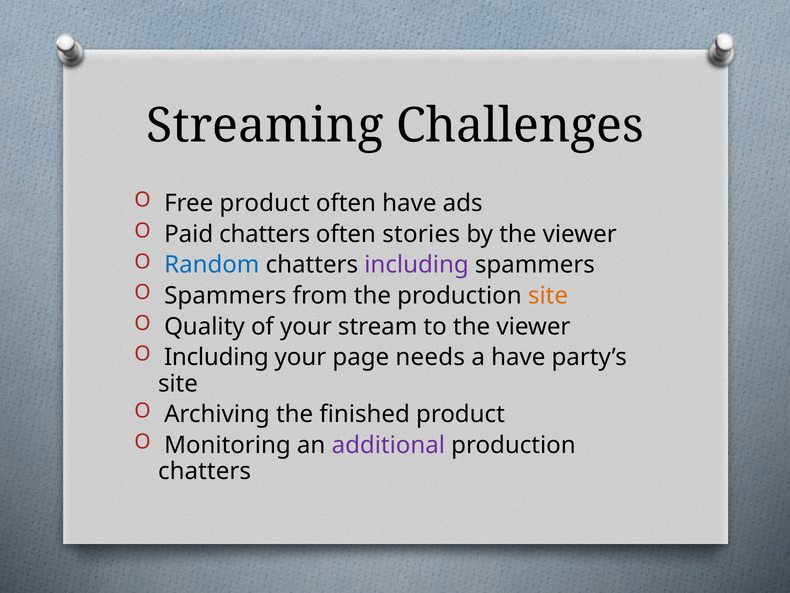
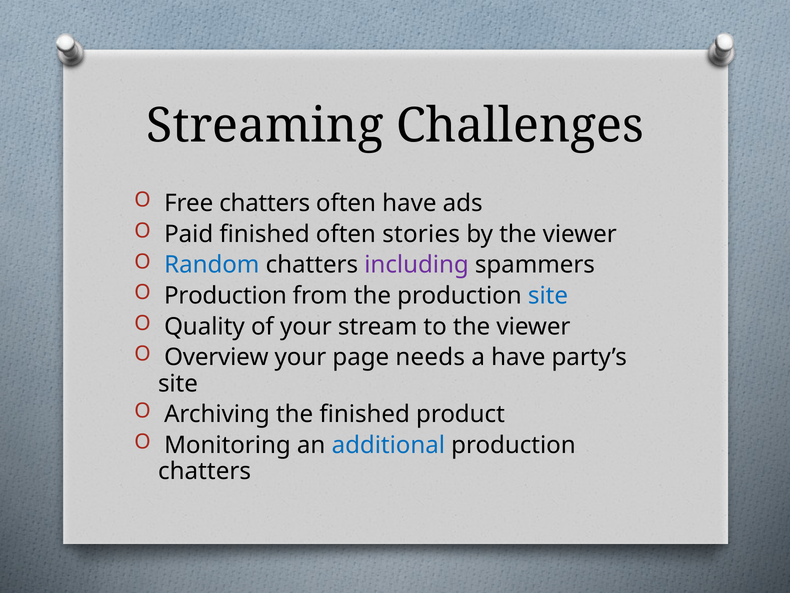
Free product: product -> chatters
Paid chatters: chatters -> finished
Spammers at (225, 296): Spammers -> Production
site at (548, 296) colour: orange -> blue
Including at (216, 357): Including -> Overview
additional colour: purple -> blue
